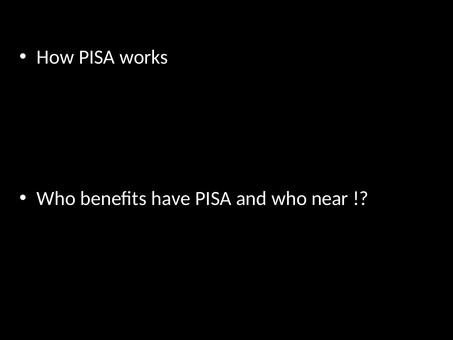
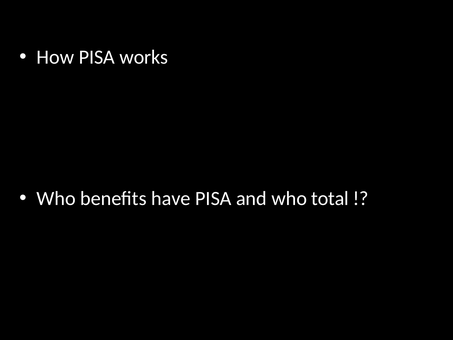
near: near -> total
